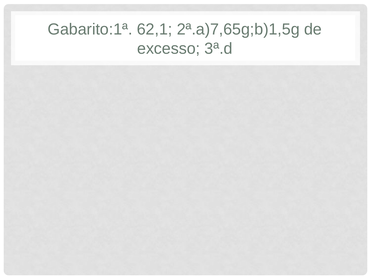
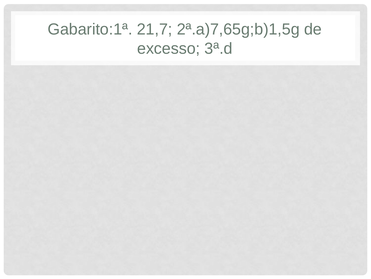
62,1: 62,1 -> 21,7
